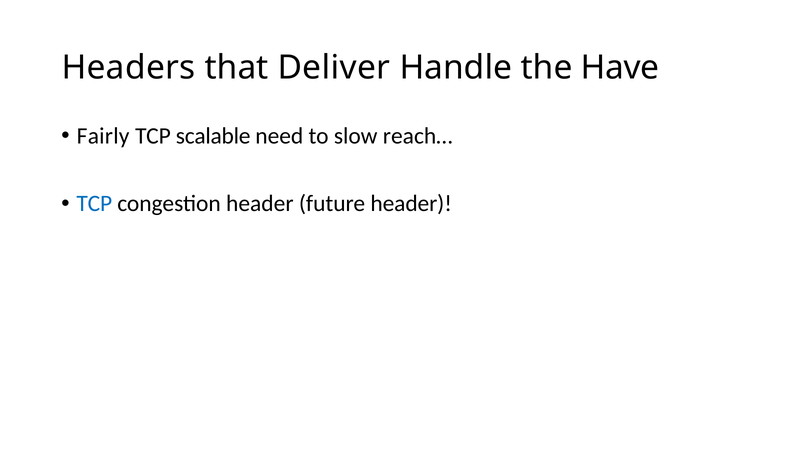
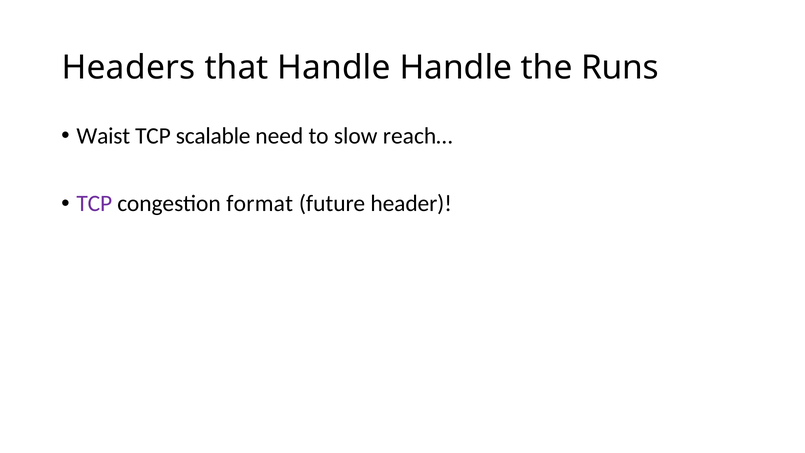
that Deliver: Deliver -> Handle
Have: Have -> Runs
Fairly: Fairly -> Waist
TCP at (94, 204) colour: blue -> purple
congestion header: header -> format
